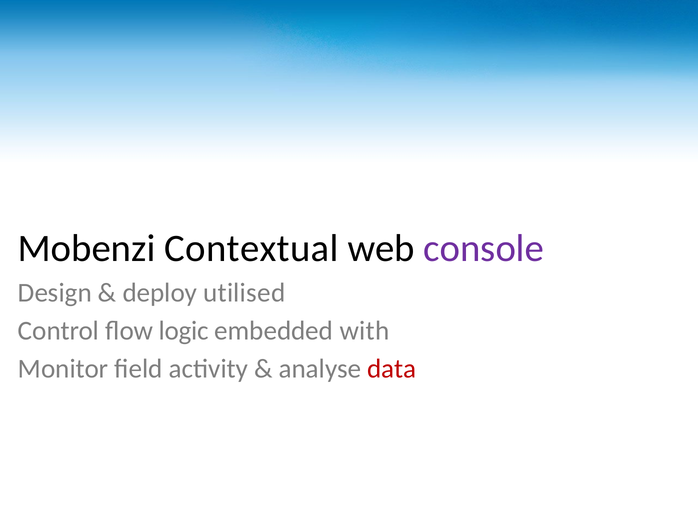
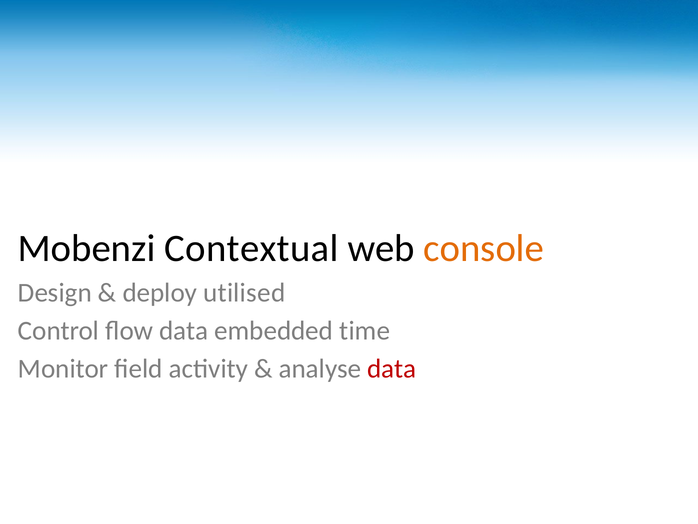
console colour: purple -> orange
flow logic: logic -> data
with: with -> time
